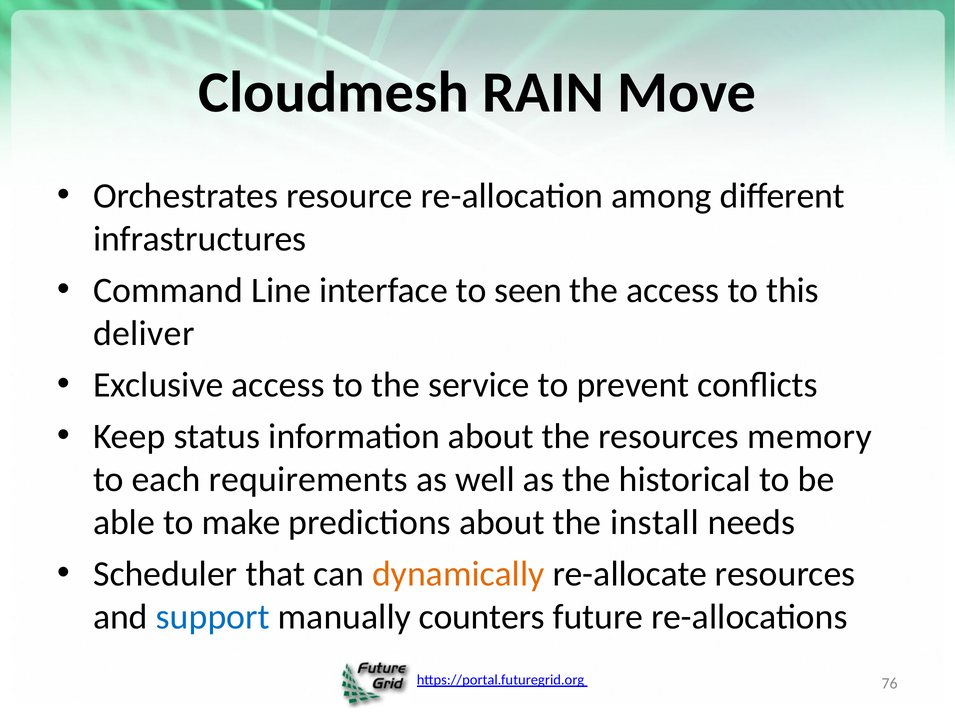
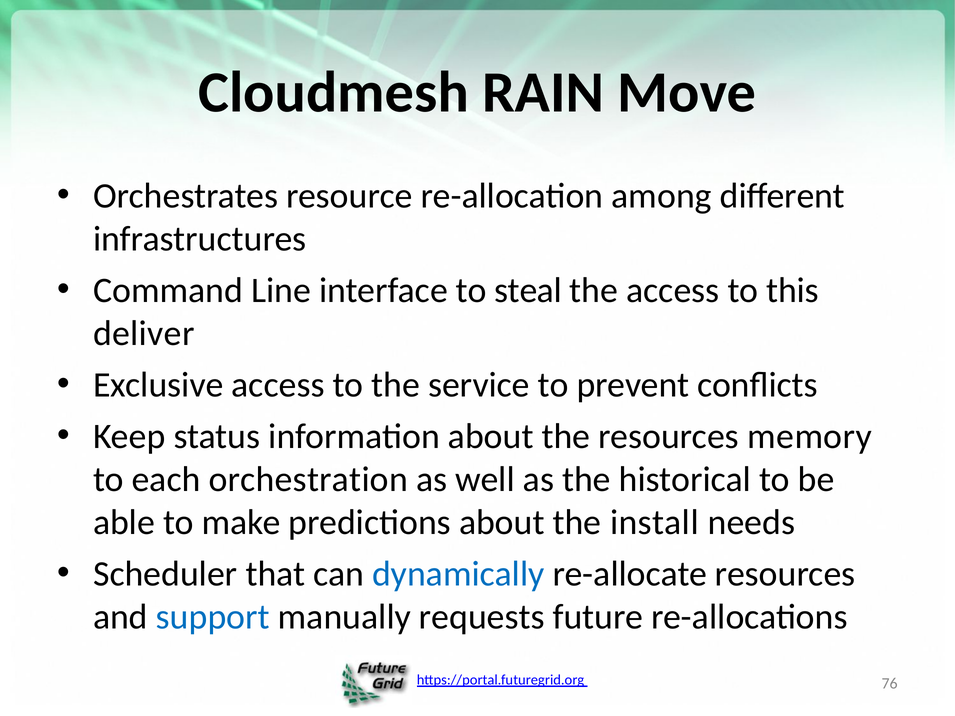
seen: seen -> steal
requirements: requirements -> orchestration
dynamically colour: orange -> blue
counters: counters -> requests
